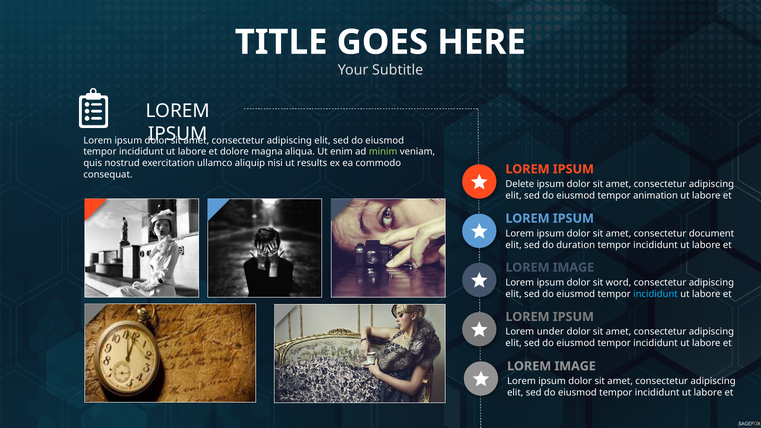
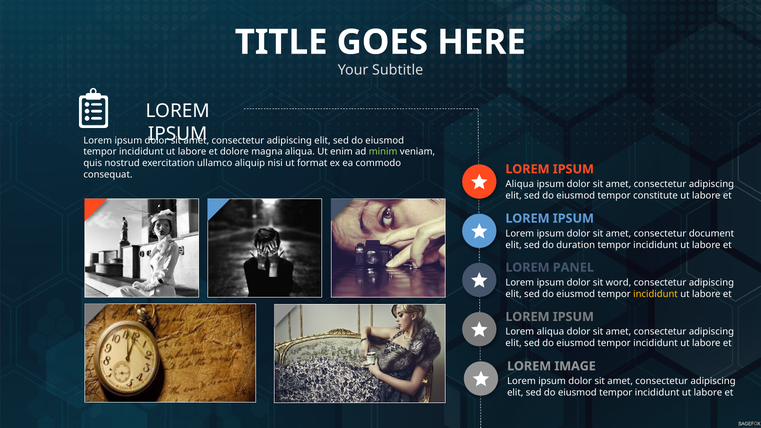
results: results -> format
Delete at (520, 184): Delete -> Aliqua
animation: animation -> constitute
IMAGE at (573, 268): IMAGE -> PANEL
incididunt at (655, 294) colour: light blue -> yellow
Lorem under: under -> aliqua
